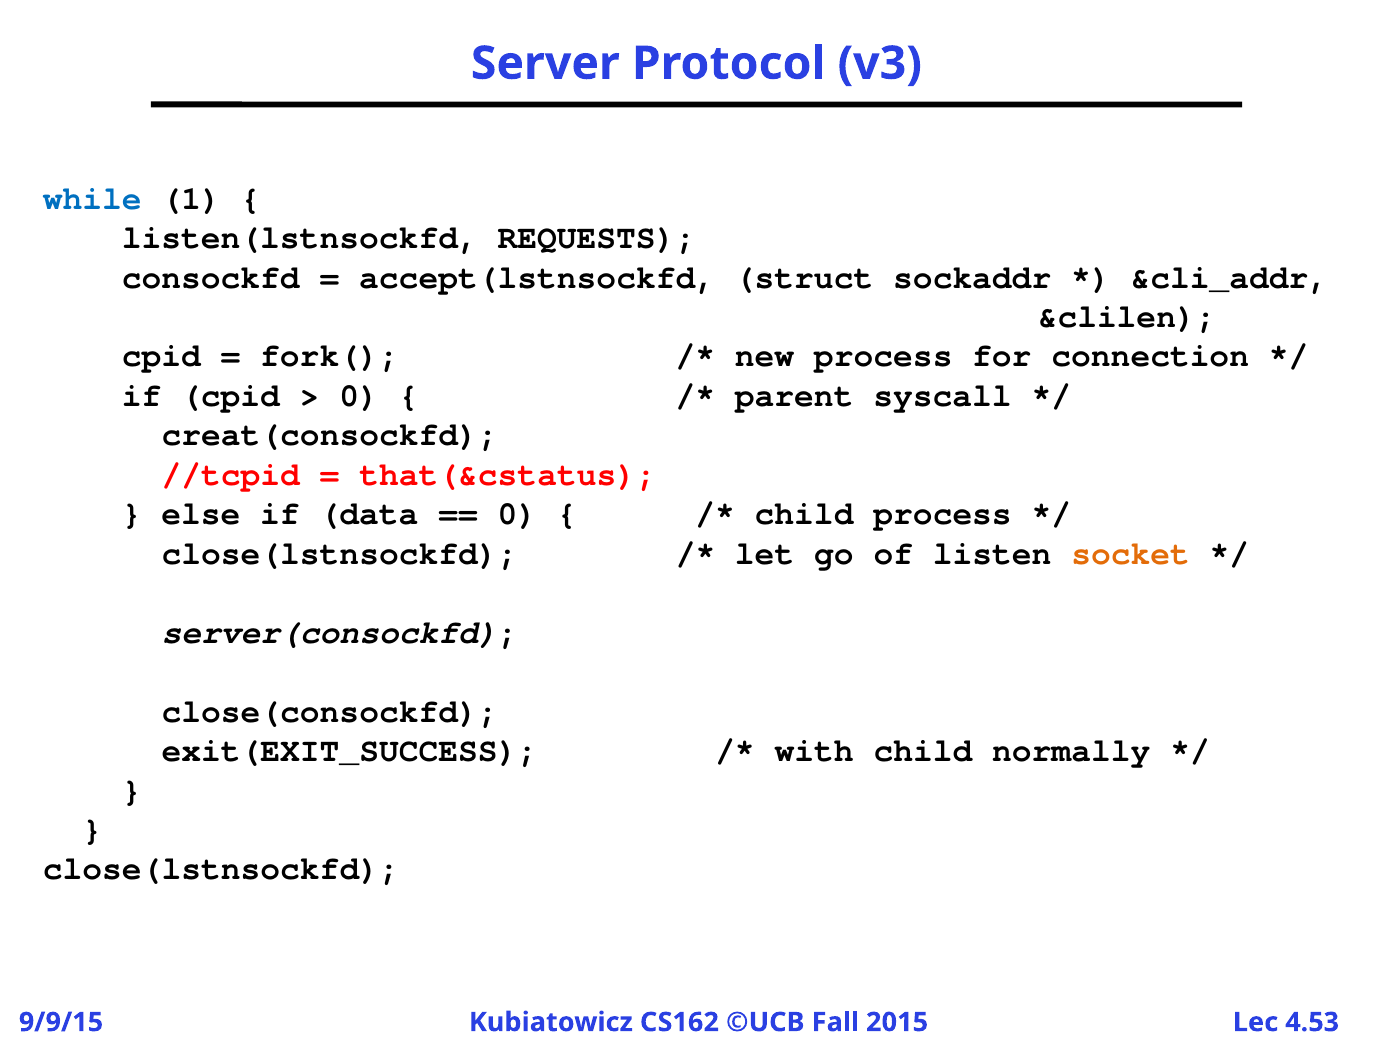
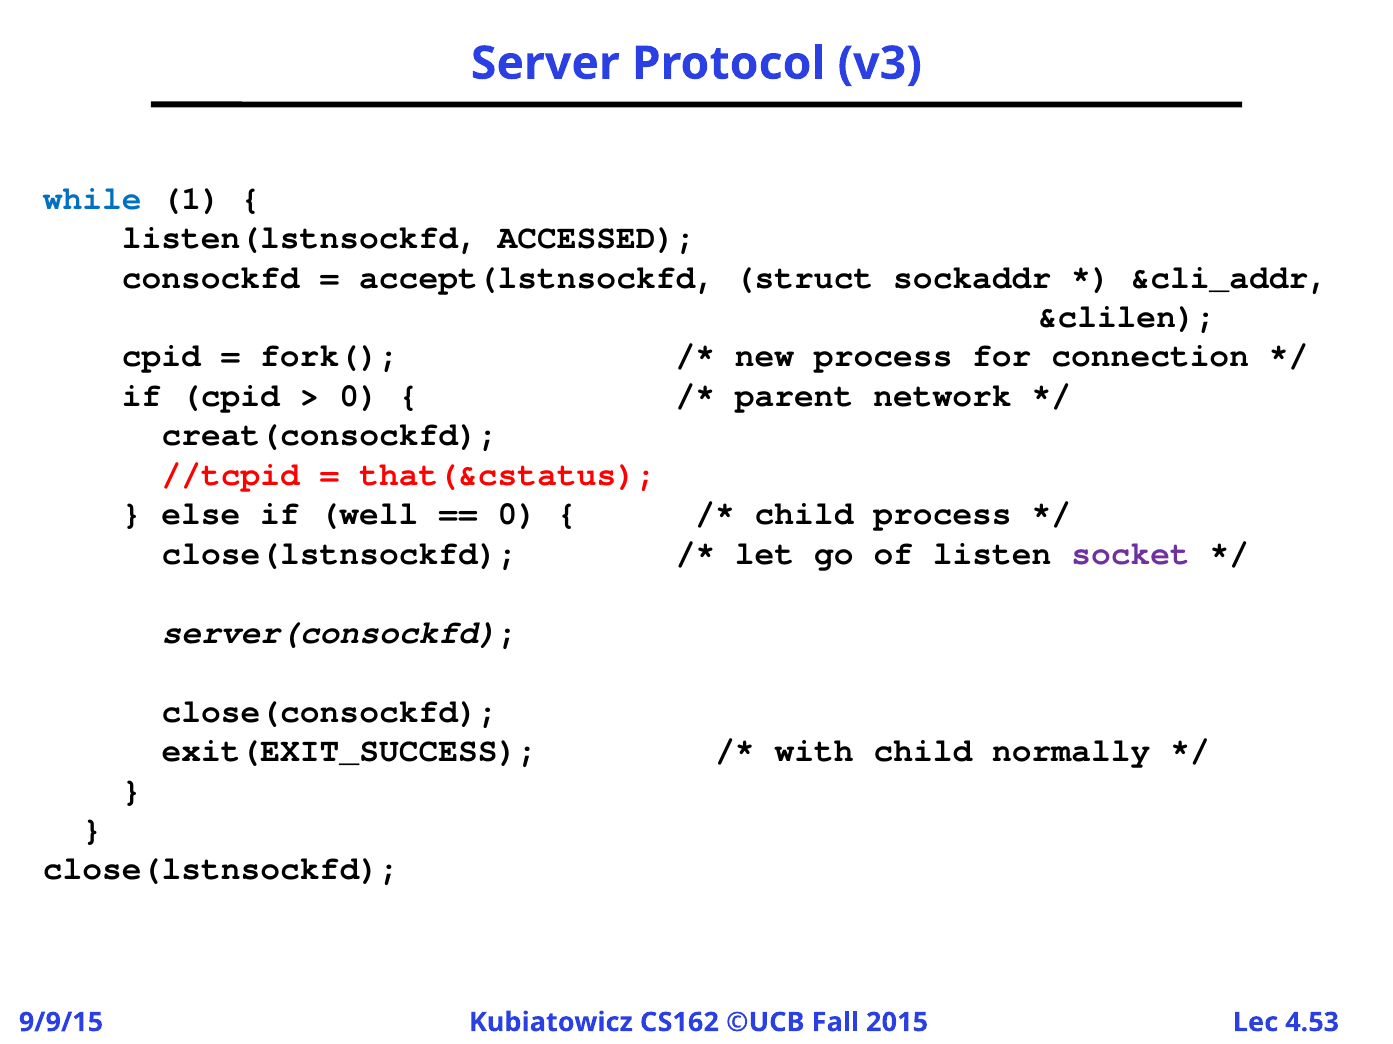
REQUESTS: REQUESTS -> ACCESSED
syscall: syscall -> network
data: data -> well
socket colour: orange -> purple
